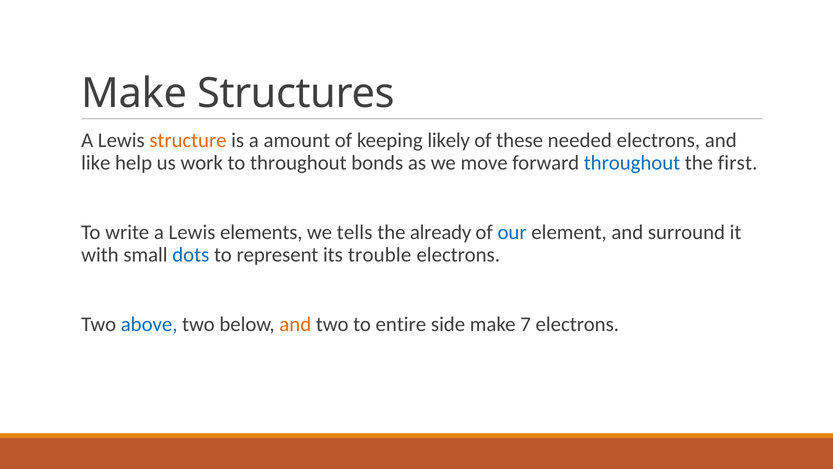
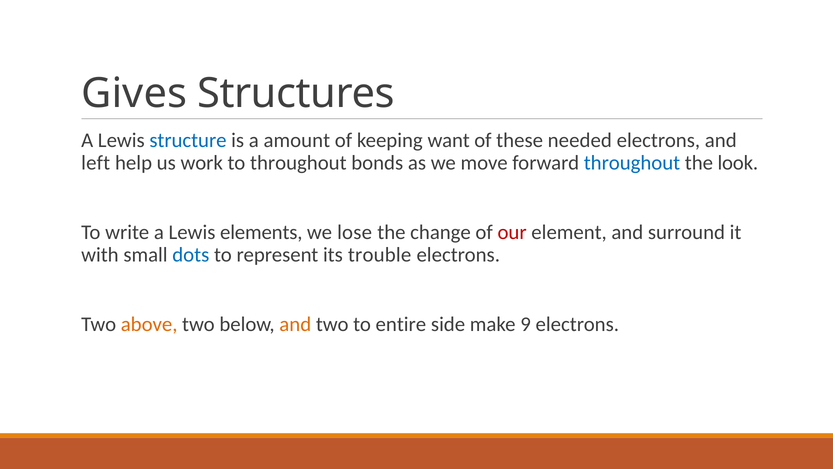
Make at (134, 93): Make -> Gives
structure colour: orange -> blue
likely: likely -> want
like: like -> left
first: first -> look
tells: tells -> lose
already: already -> change
our colour: blue -> red
above colour: blue -> orange
7: 7 -> 9
